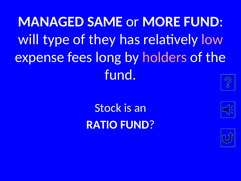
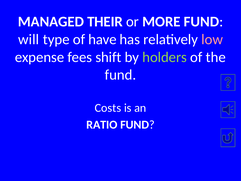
SAME: SAME -> THEIR
they: they -> have
long: long -> shift
holders colour: pink -> light green
Stock: Stock -> Costs
